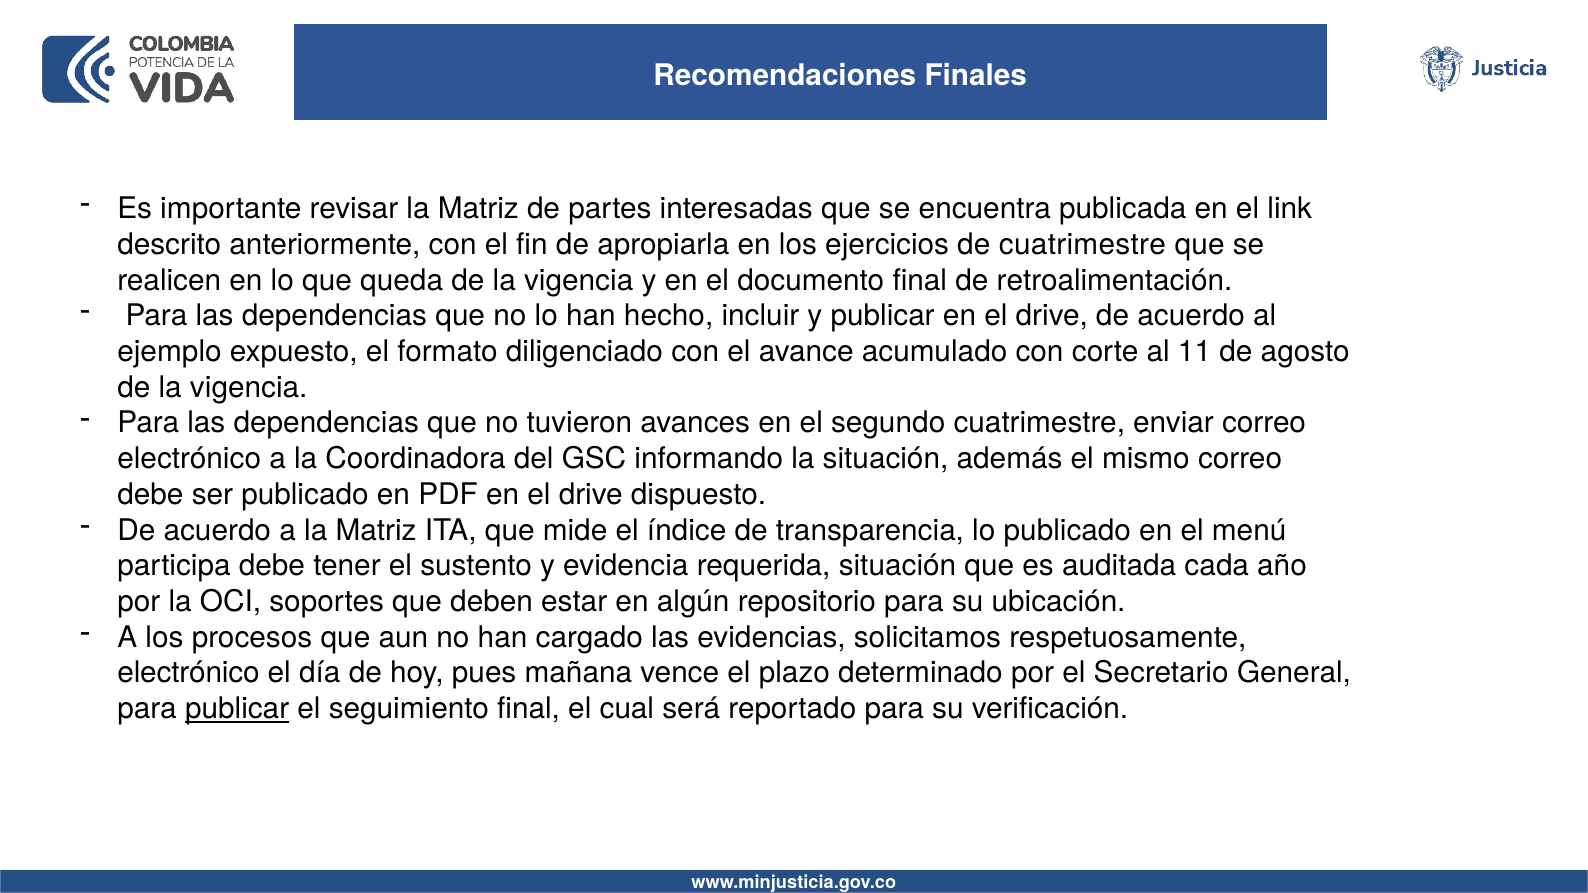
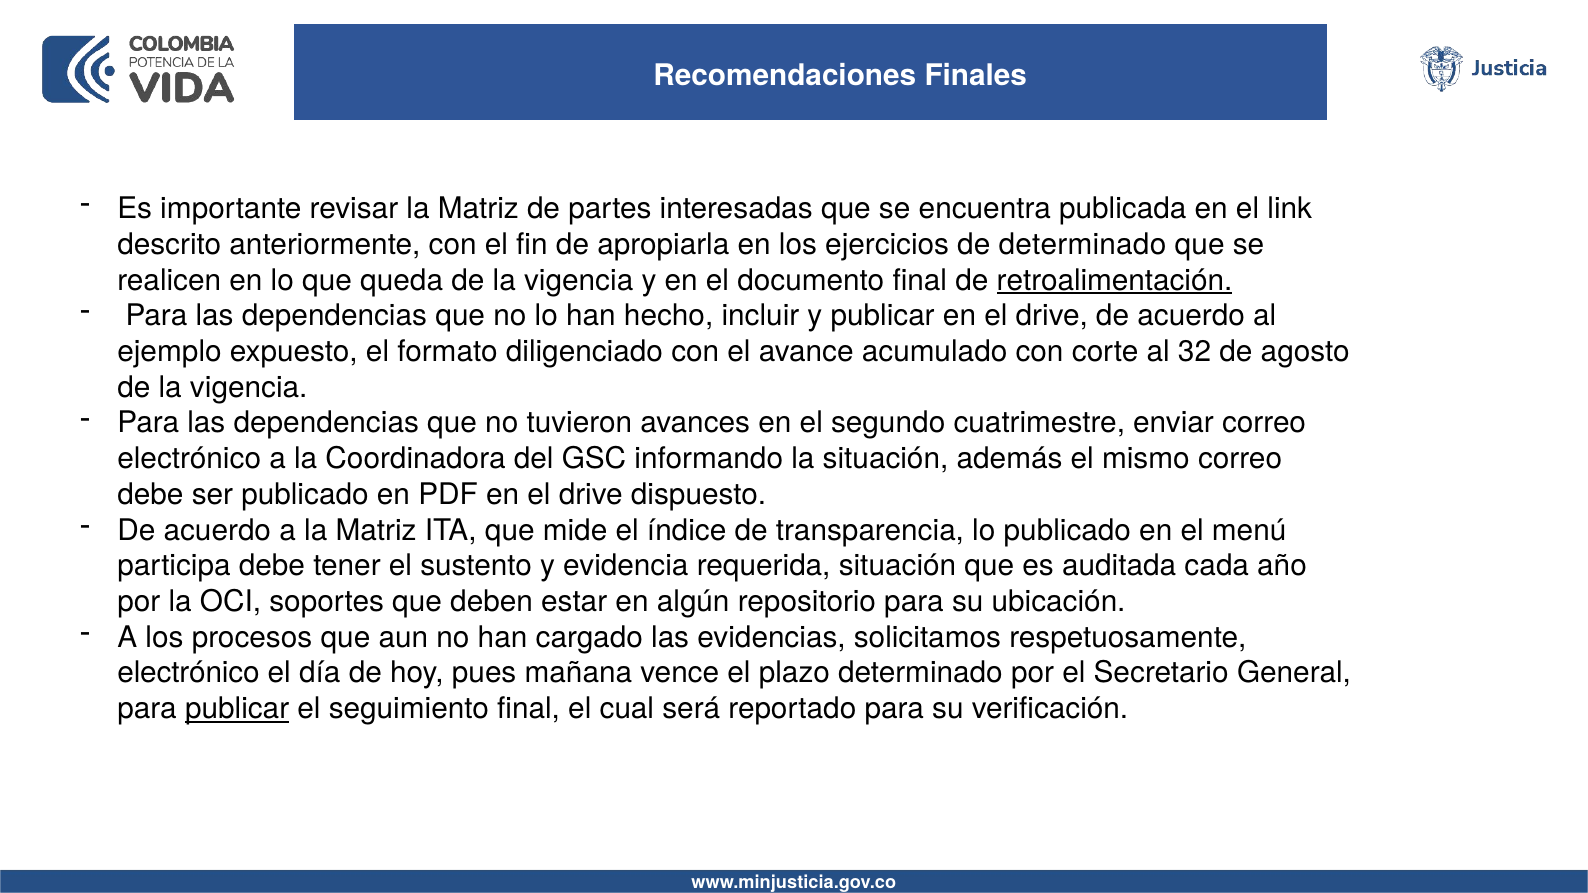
de cuatrimestre: cuatrimestre -> determinado
retroalimentación underline: none -> present
11: 11 -> 32
